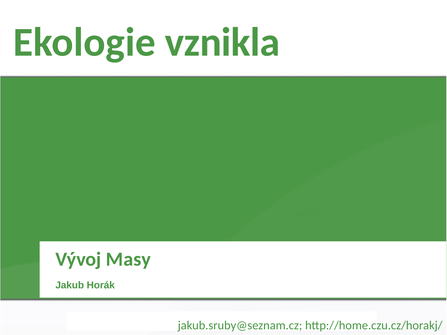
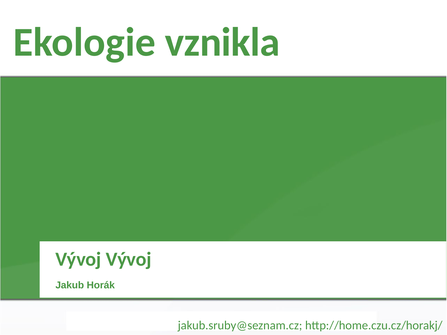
Vývoj Masy: Masy -> Vývoj
